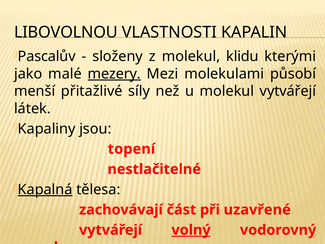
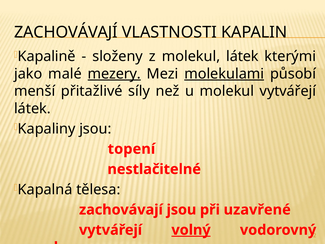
LIBOVOLNOU at (66, 32): LIBOVOLNOU -> ZACHOVÁVAJÍ
Pascalův: Pascalův -> Kapalině
molekul klidu: klidu -> látek
molekulami underline: none -> present
Kapalná underline: present -> none
zachovávají část: část -> jsou
